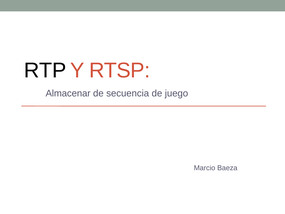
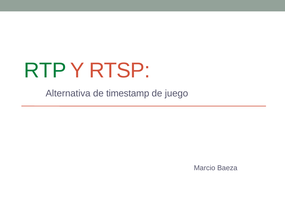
RTP colour: black -> green
Almacenar: Almacenar -> Alternativa
secuencia: secuencia -> timestamp
